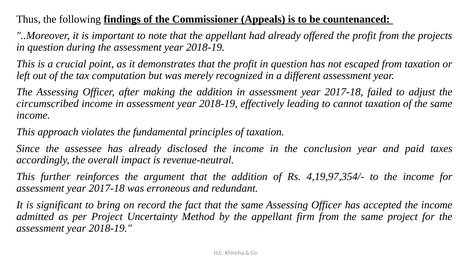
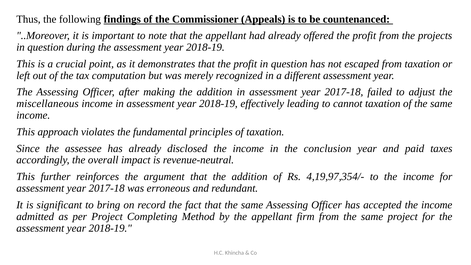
circumscribed: circumscribed -> miscellaneous
Uncertainty: Uncertainty -> Completing
